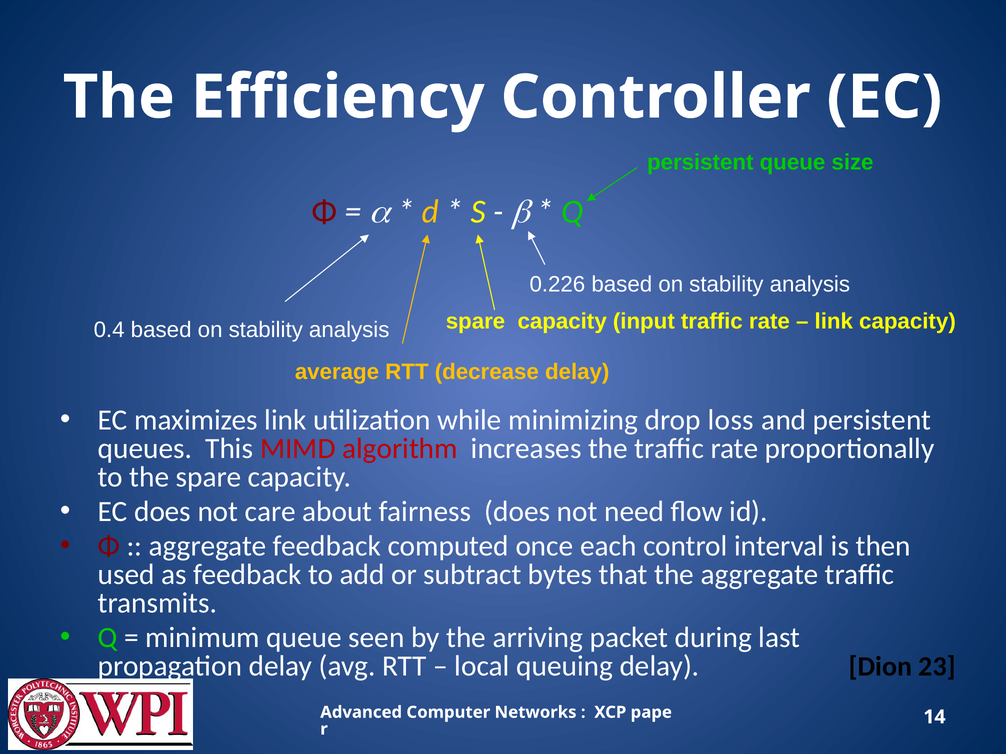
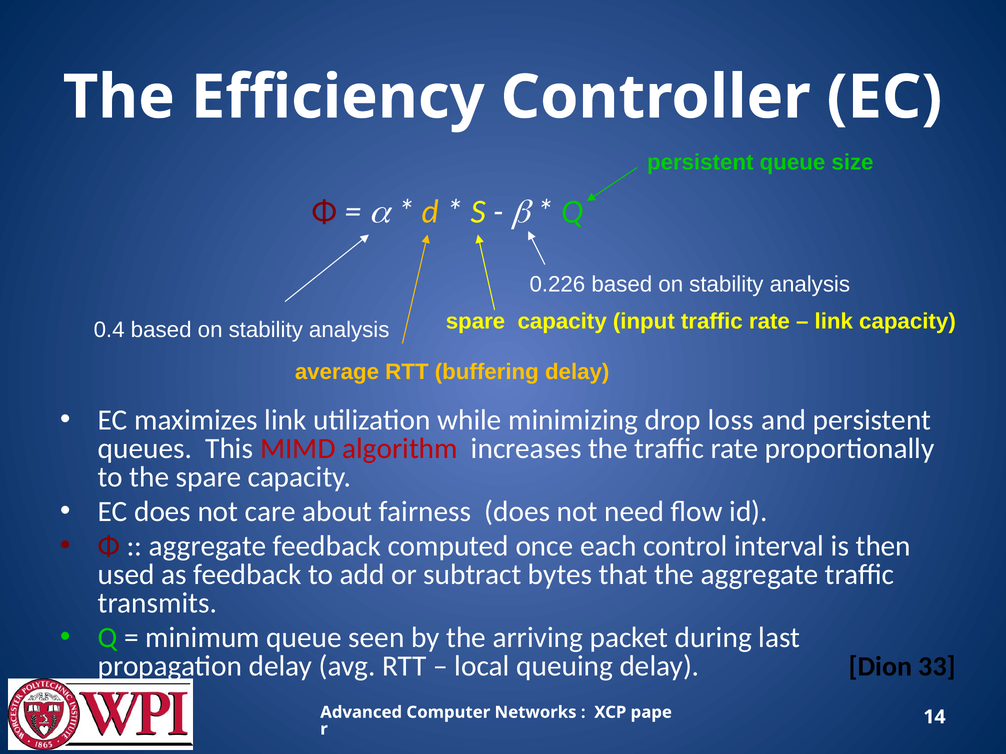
decrease: decrease -> buffering
23: 23 -> 33
